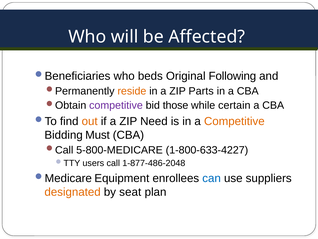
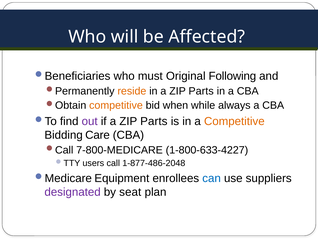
beds: beds -> must
competitive at (116, 105) colour: purple -> orange
those: those -> when
certain: certain -> always
out colour: orange -> purple
if a ZIP Need: Need -> Parts
Must: Must -> Care
5-800-MEDICARE: 5-800-MEDICARE -> 7-800-MEDICARE
designated colour: orange -> purple
